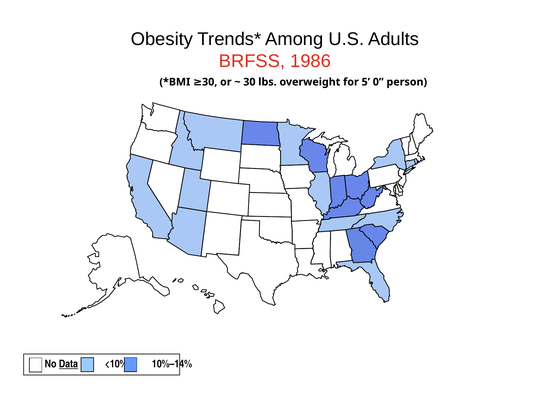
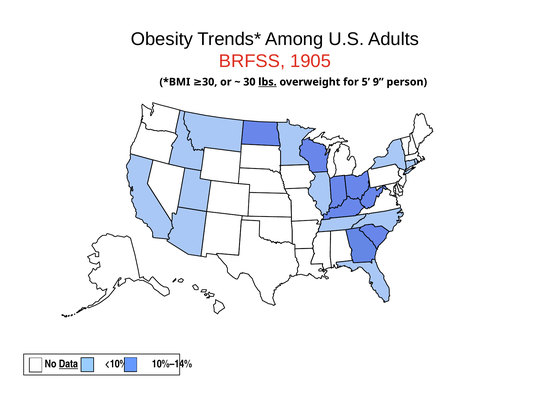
1986: 1986 -> 1905
lbs underline: none -> present
0: 0 -> 9
